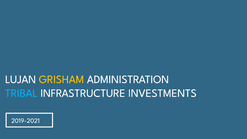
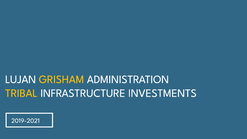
TRIBAL colour: light blue -> yellow
